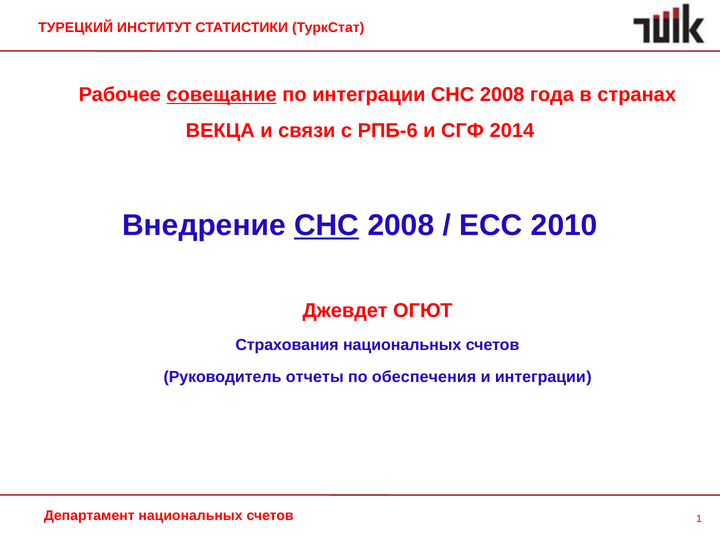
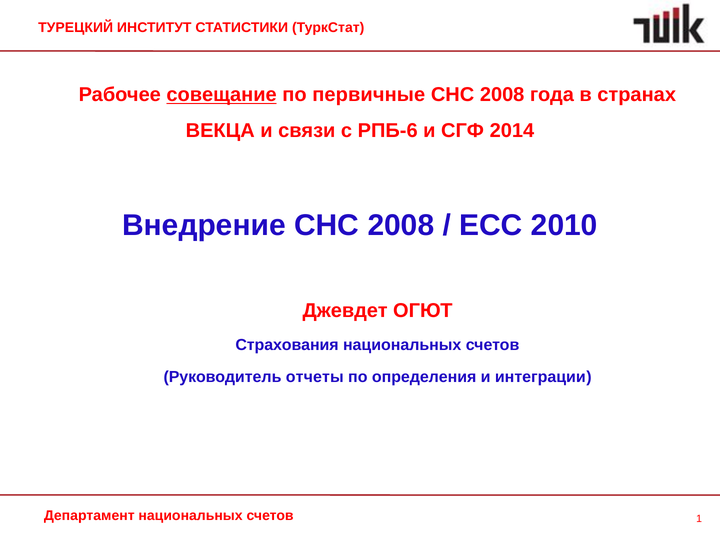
по интеграции: интеграции -> первичные
СНС underline: present -> none
обеспечения: обеспечения -> определения
